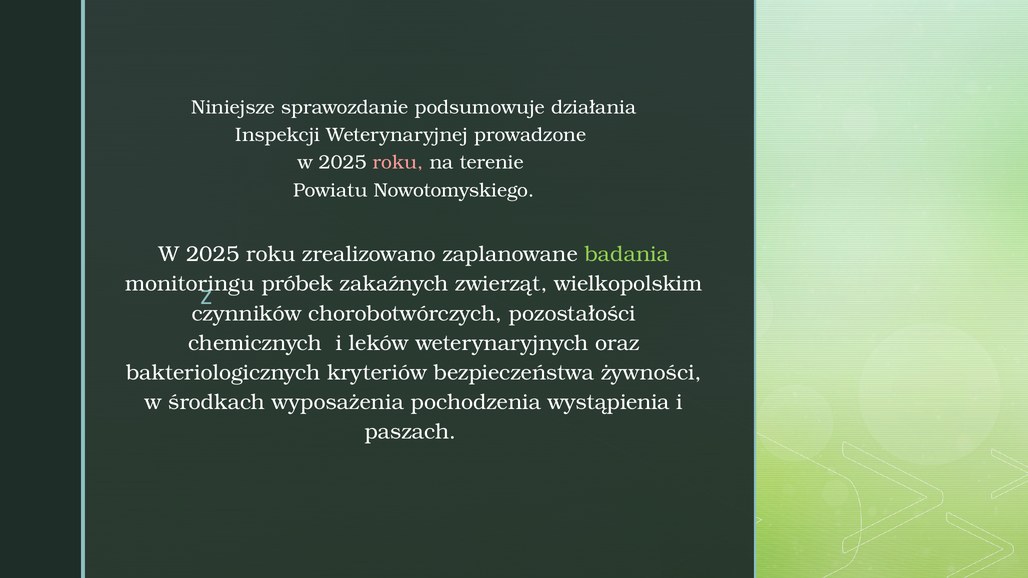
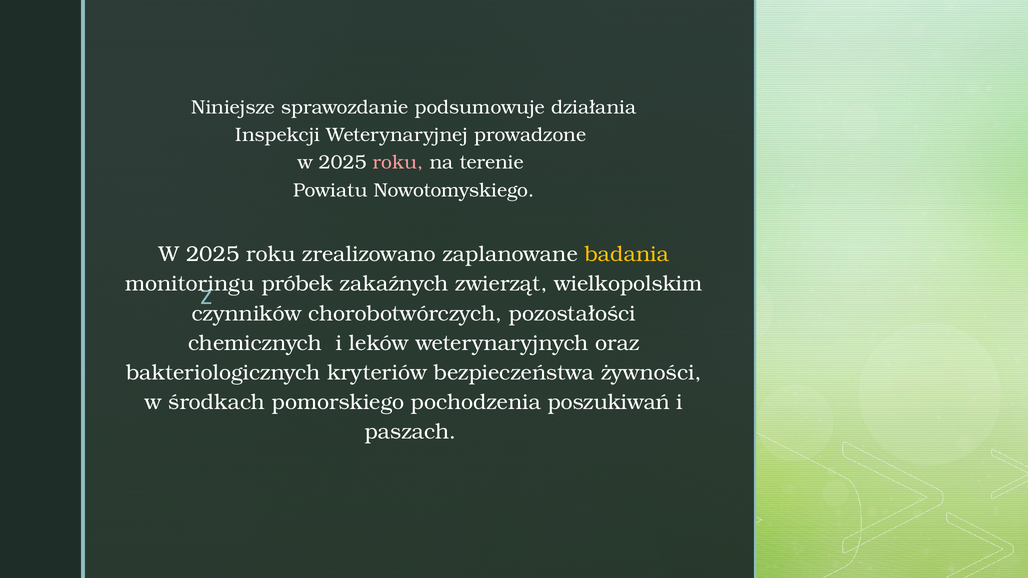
badania colour: light green -> yellow
wyposażenia: wyposażenia -> pomorskiego
wystąpienia: wystąpienia -> poszukiwań
